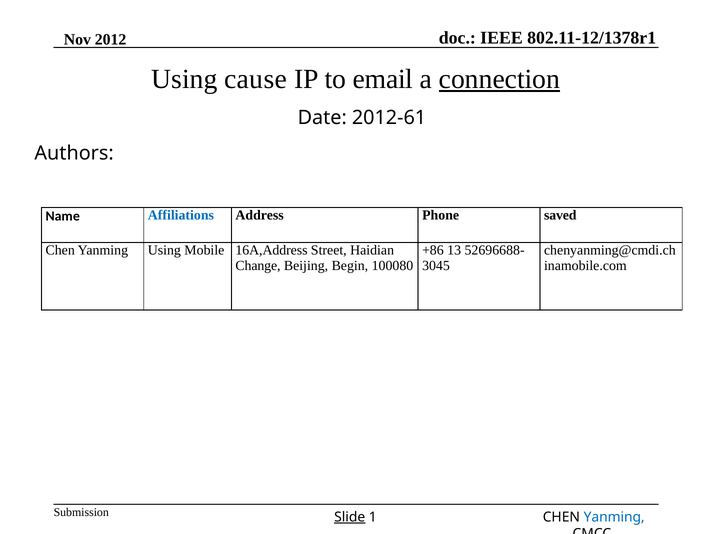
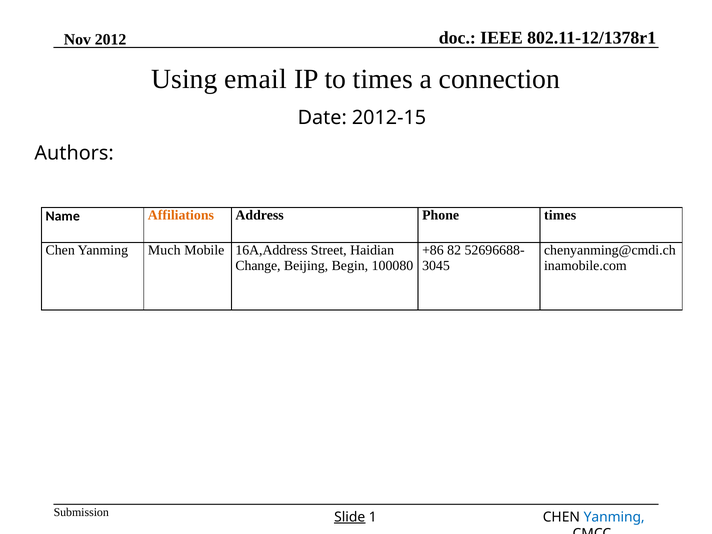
cause: cause -> email
to email: email -> times
connection underline: present -> none
2012-61: 2012-61 -> 2012-15
Affiliations colour: blue -> orange
Phone saved: saved -> times
Yanming Using: Using -> Much
13: 13 -> 82
